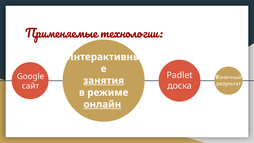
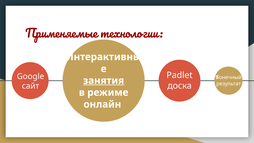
онлайн underline: present -> none
